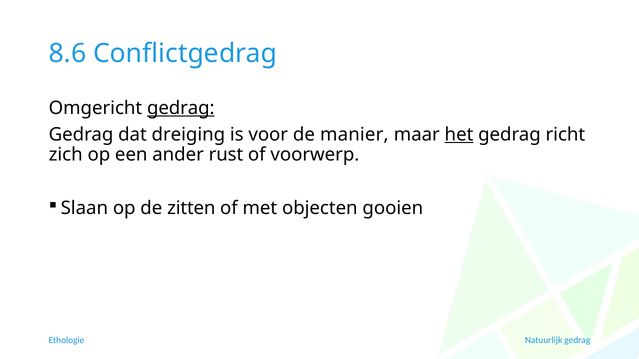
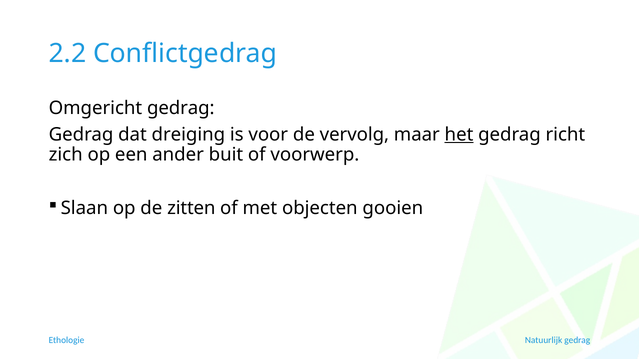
8.6: 8.6 -> 2.2
gedrag at (181, 108) underline: present -> none
manier: manier -> vervolg
rust: rust -> buit
